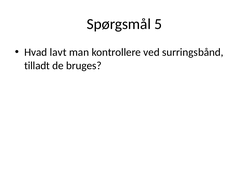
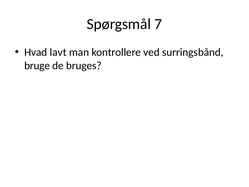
5: 5 -> 7
tilladt: tilladt -> bruge
